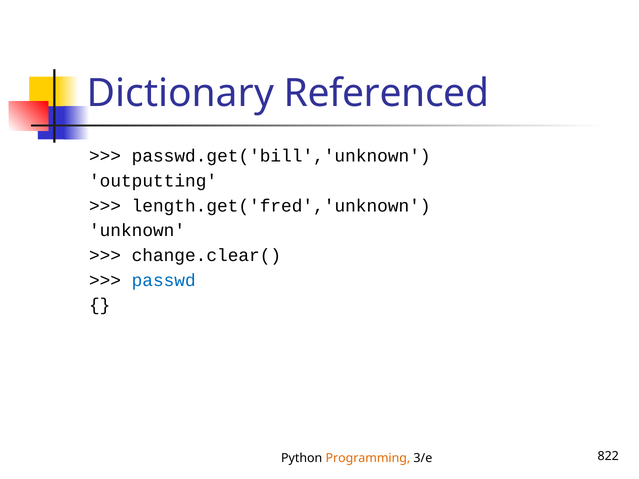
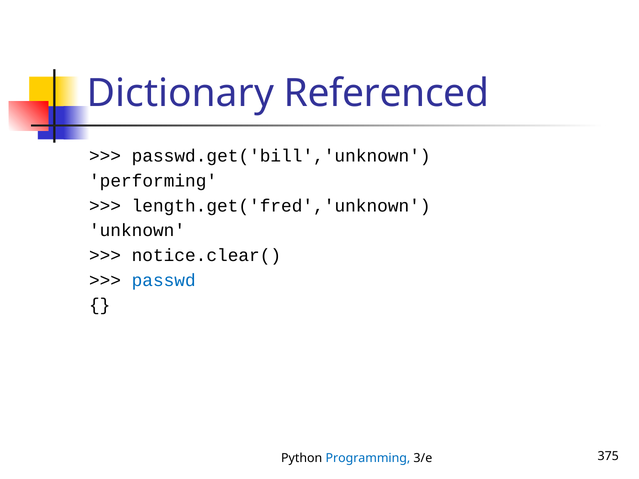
outputting: outputting -> performing
change.clear(: change.clear( -> notice.clear(
Programming colour: orange -> blue
822: 822 -> 375
